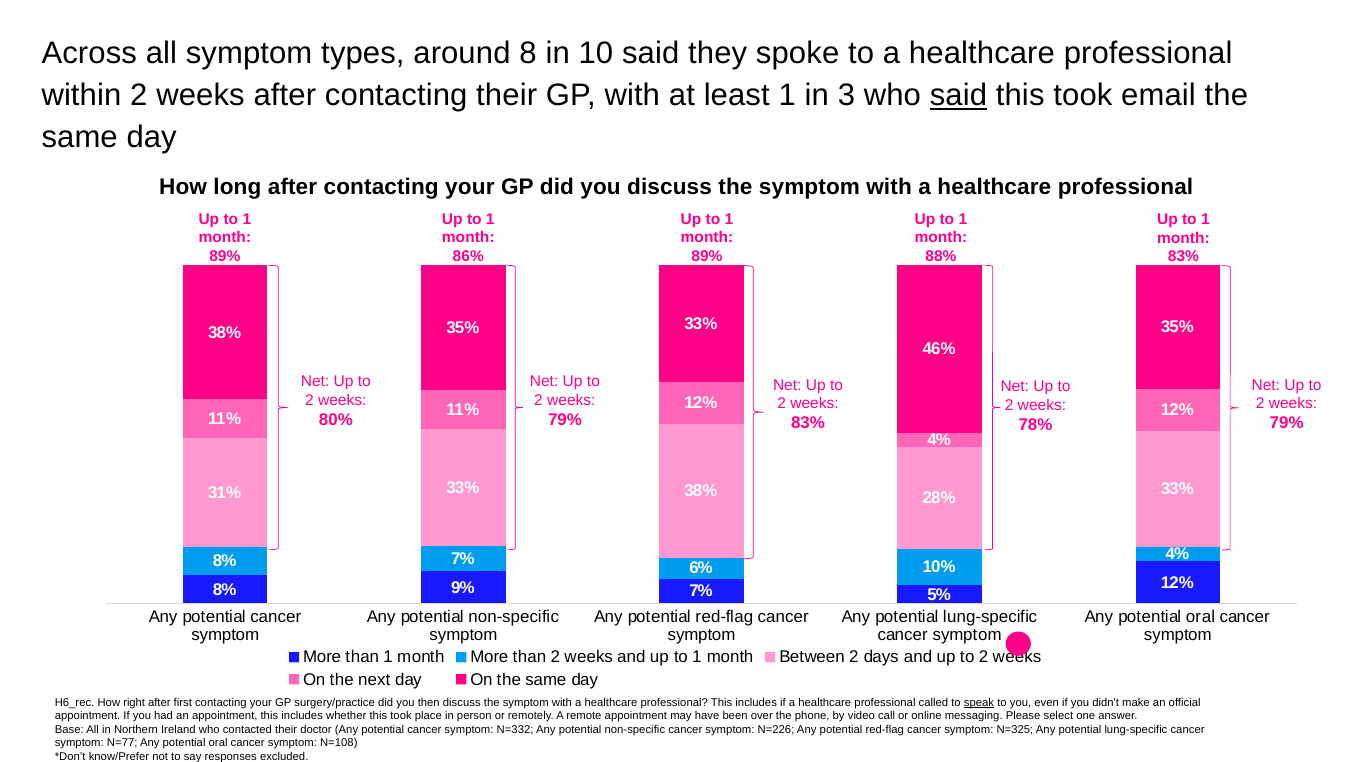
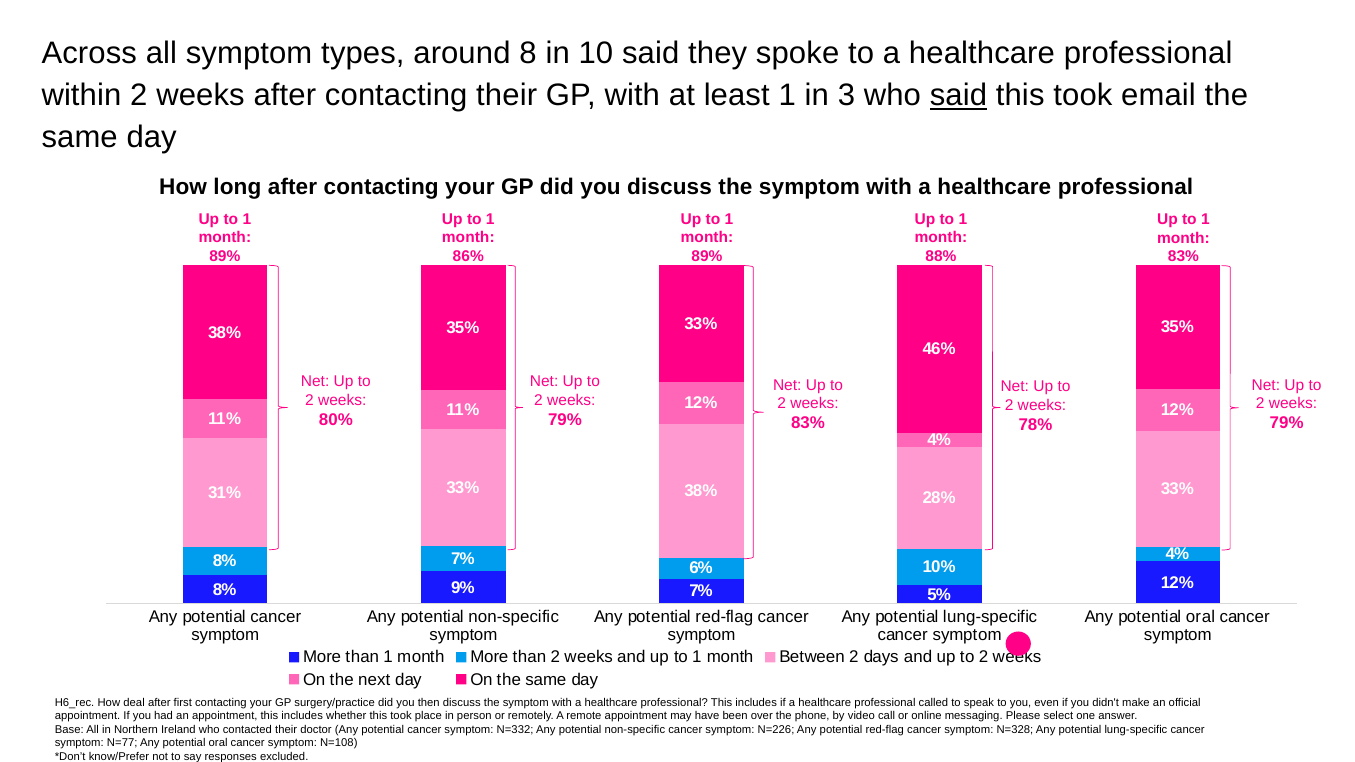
right: right -> deal
speak underline: present -> none
N=325: N=325 -> N=328
